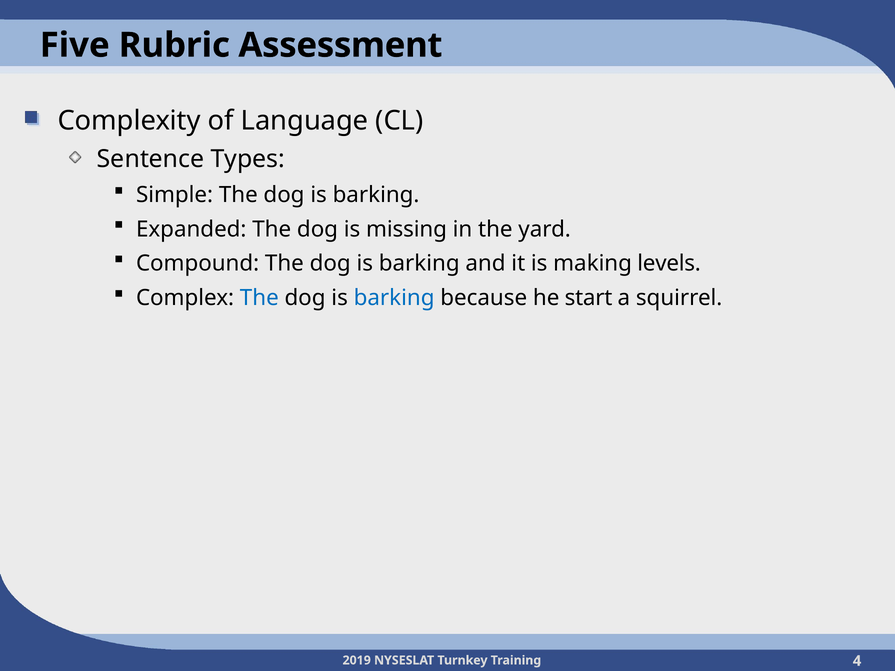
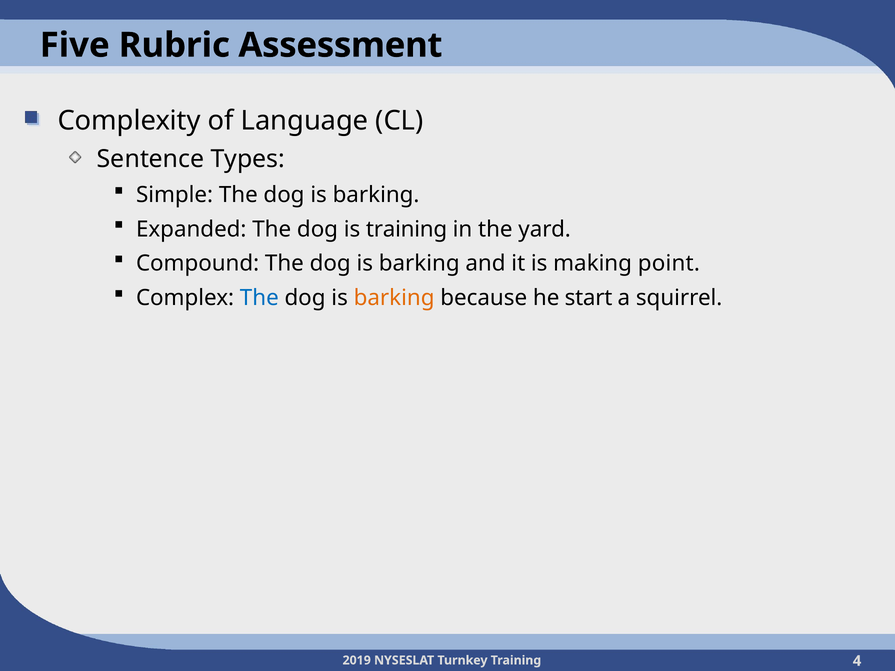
is missing: missing -> training
levels: levels -> point
barking at (394, 298) colour: blue -> orange
